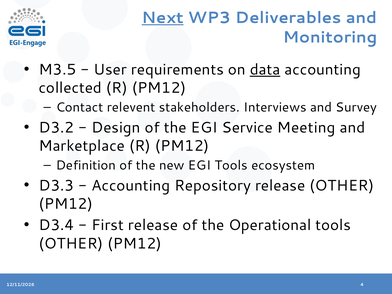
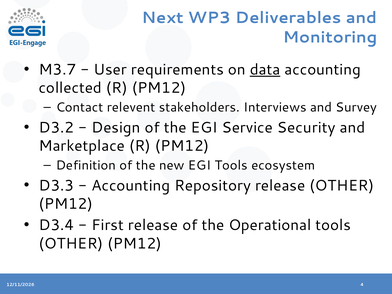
Next underline: present -> none
M3.5: M3.5 -> M3.7
Meeting: Meeting -> Security
